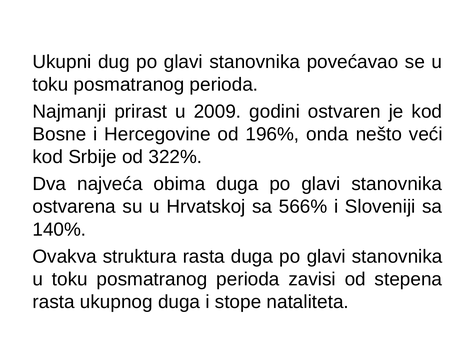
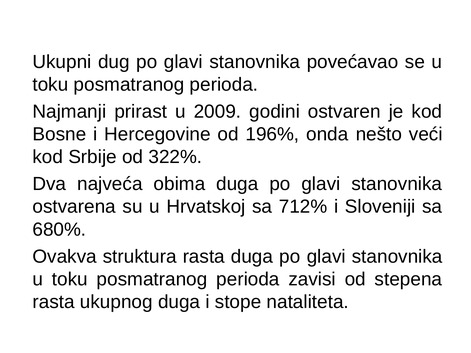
566%: 566% -> 712%
140%: 140% -> 680%
